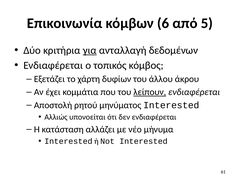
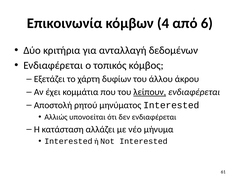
6: 6 -> 4
5: 5 -> 6
για underline: present -> none
